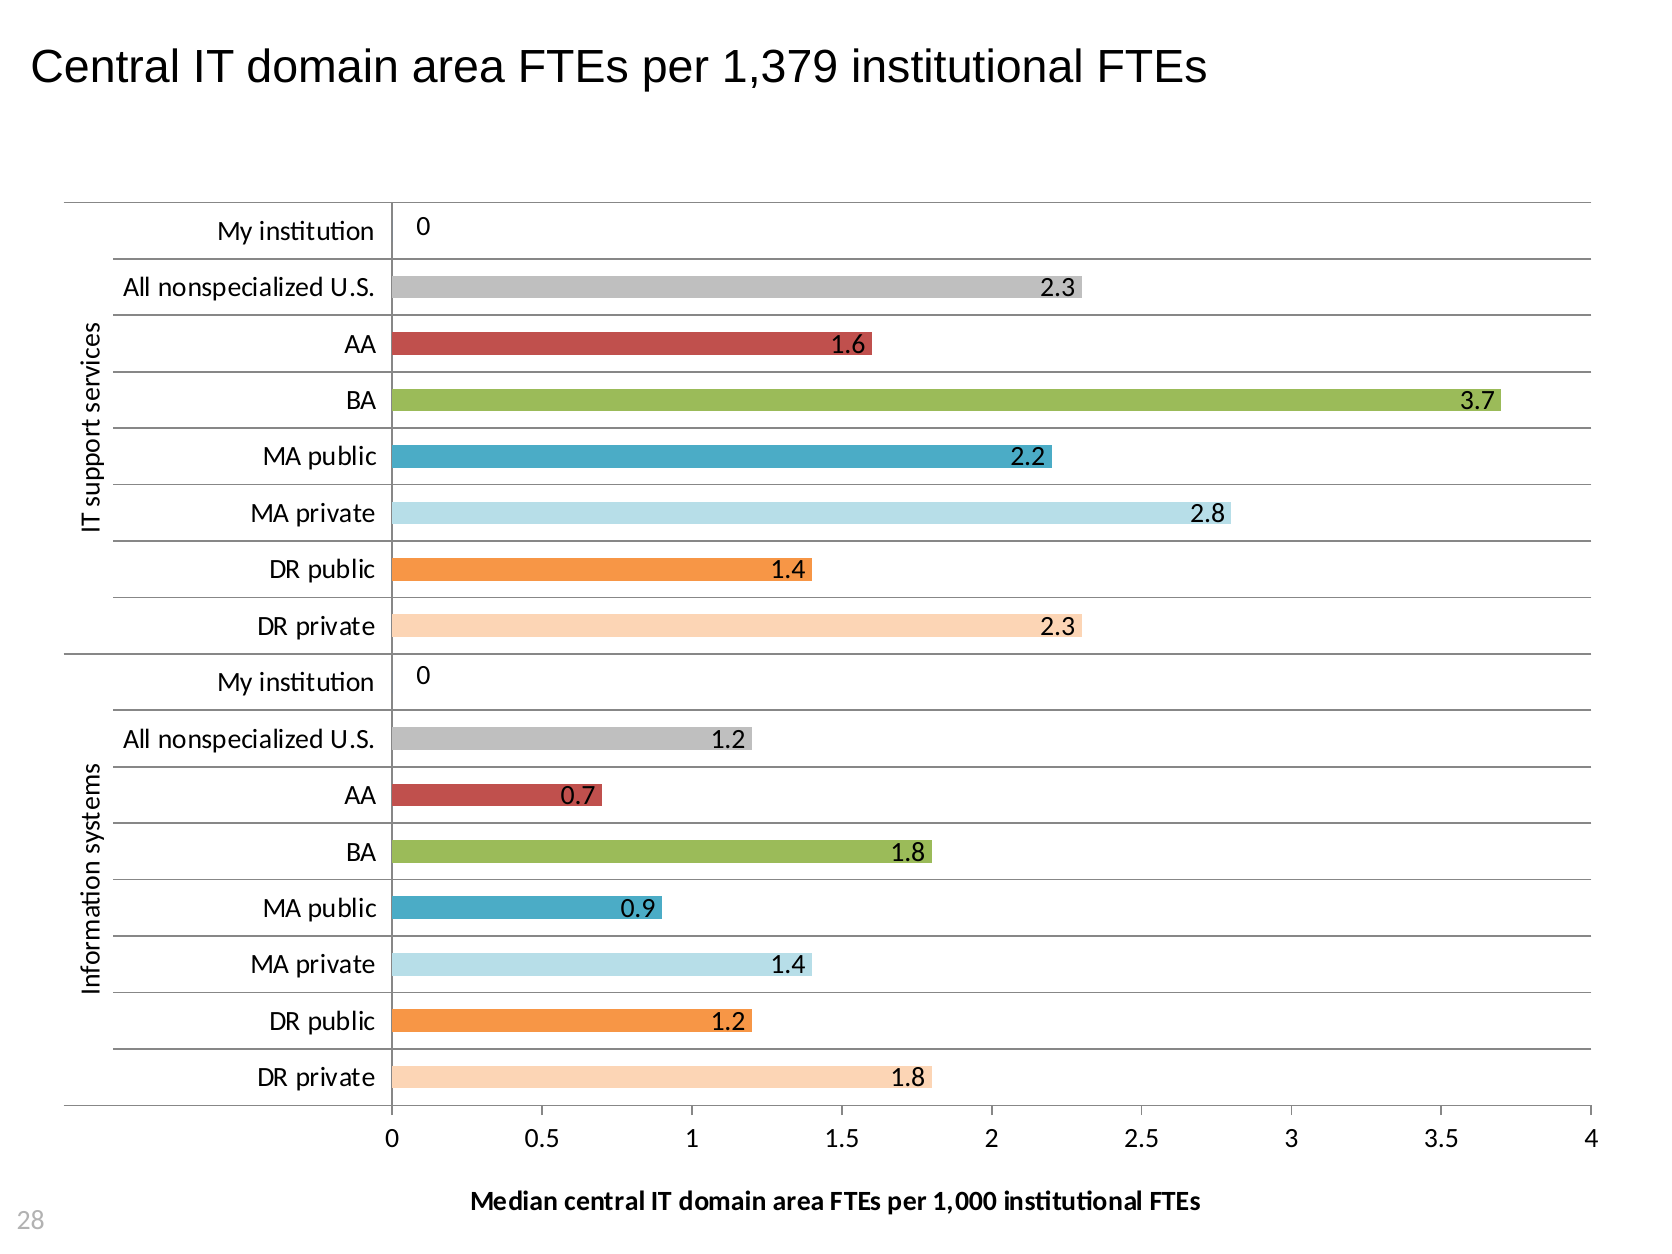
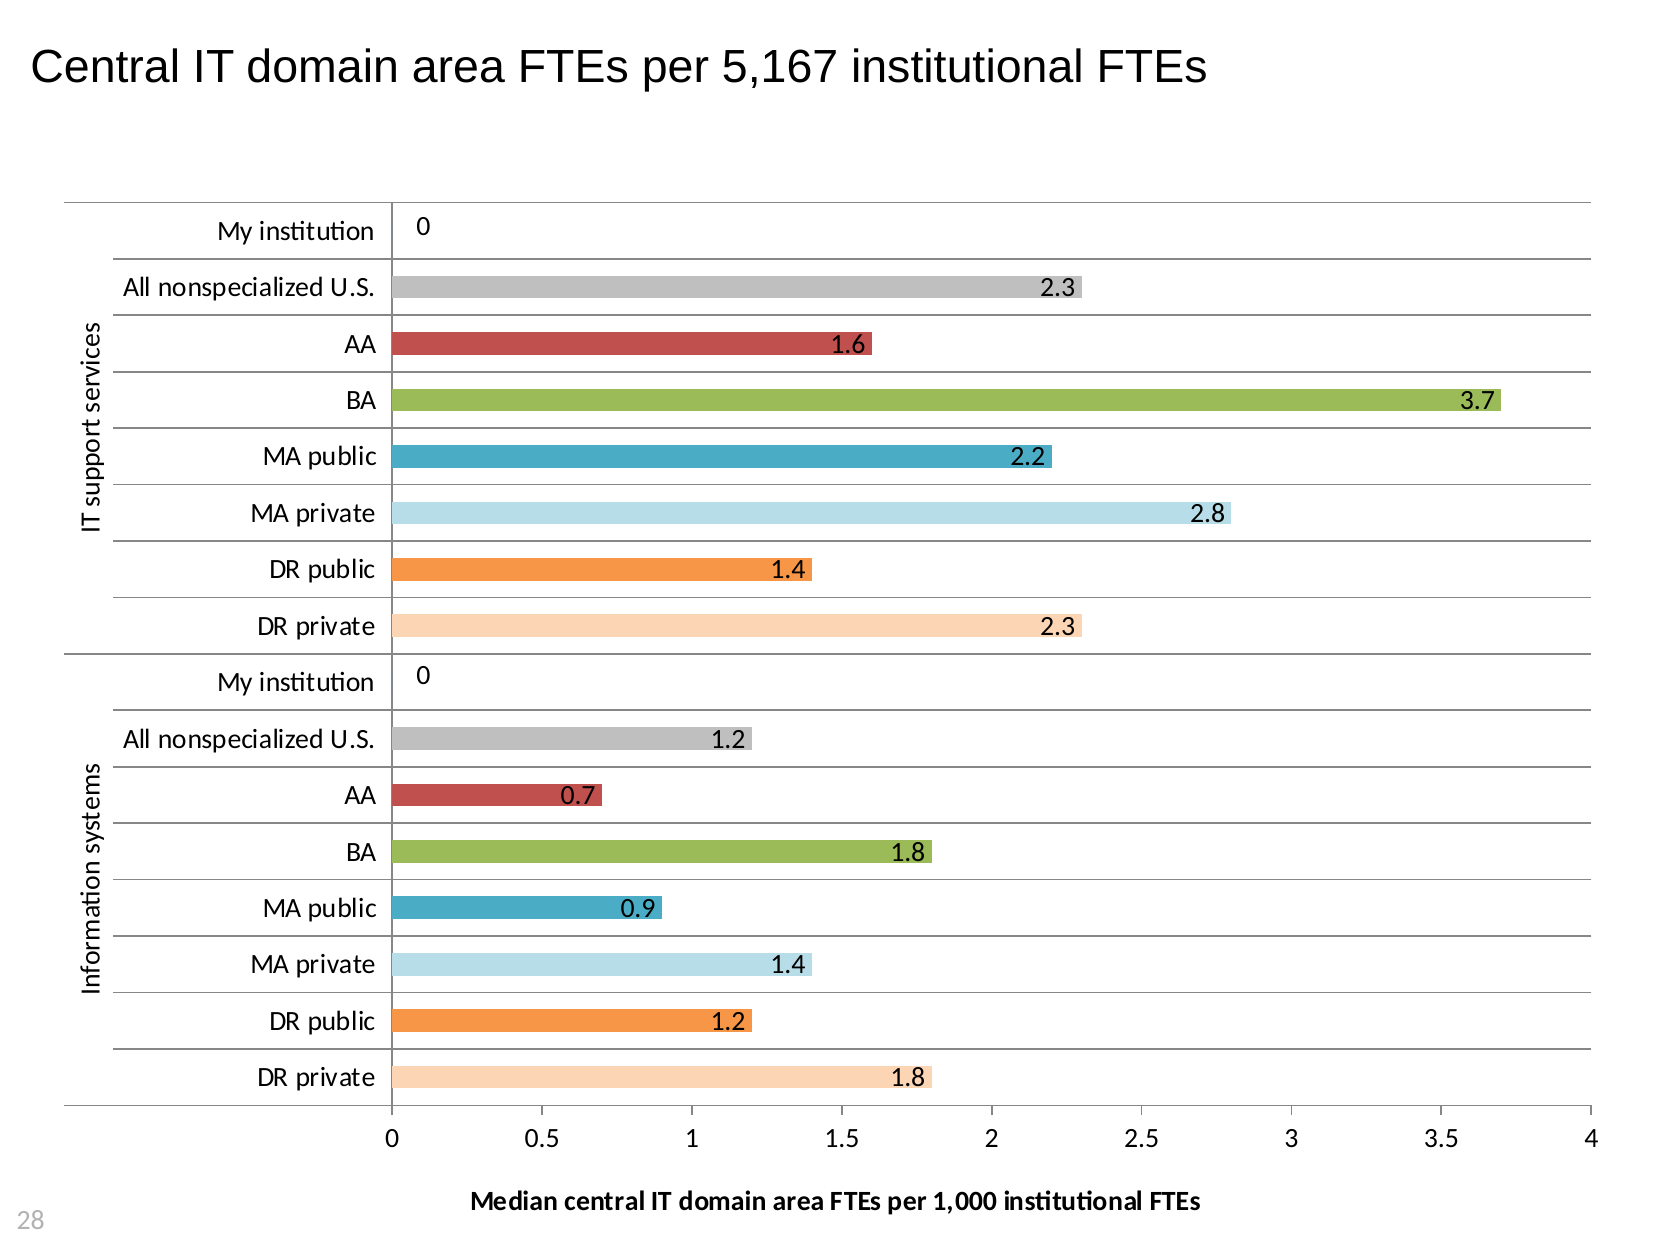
1,379: 1,379 -> 5,167
